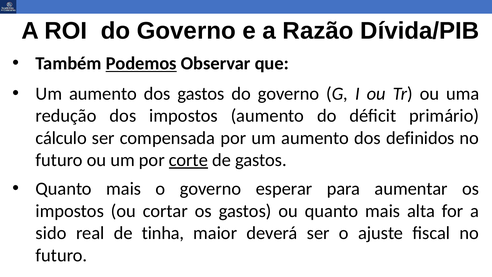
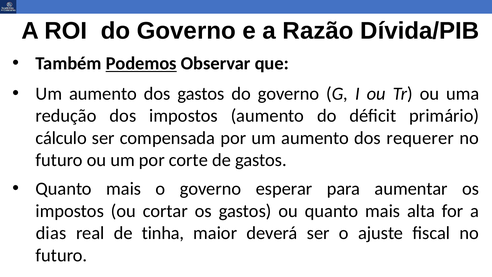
definidos: definidos -> requerer
corte underline: present -> none
sido: sido -> dias
